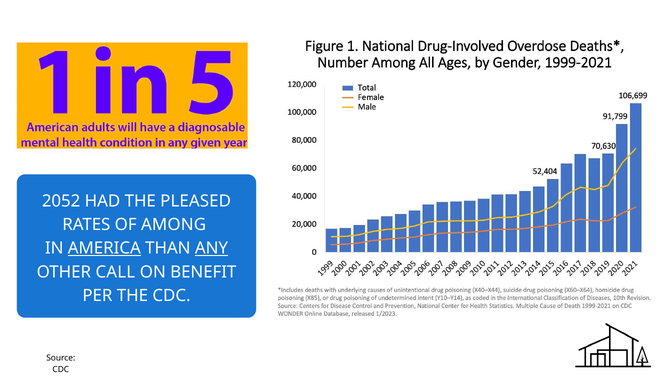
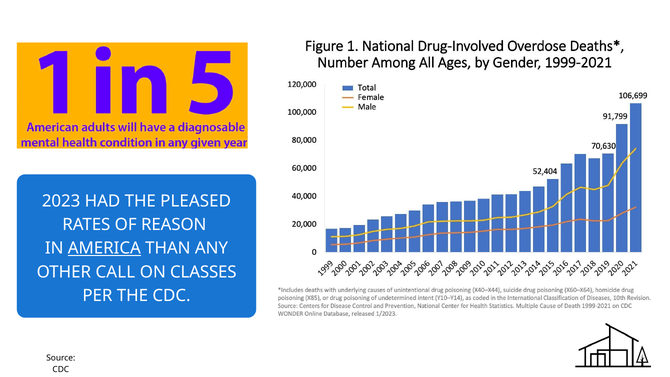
2052: 2052 -> 2023
AMONG: AMONG -> REASON
ANY underline: present -> none
BENEFIT: BENEFIT -> CLASSES
